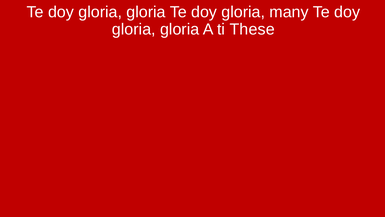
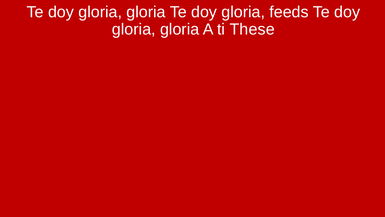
many: many -> feeds
